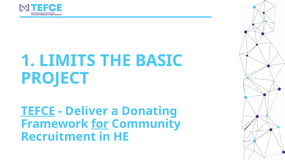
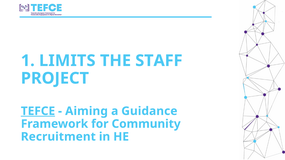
BASIC: BASIC -> STAFF
Deliver: Deliver -> Aiming
Donating: Donating -> Guidance
for underline: present -> none
